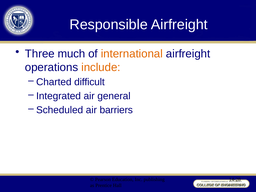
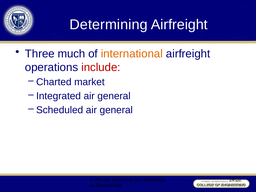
Responsible: Responsible -> Determining
include colour: orange -> red
difficult: difficult -> market
Scheduled air barriers: barriers -> general
